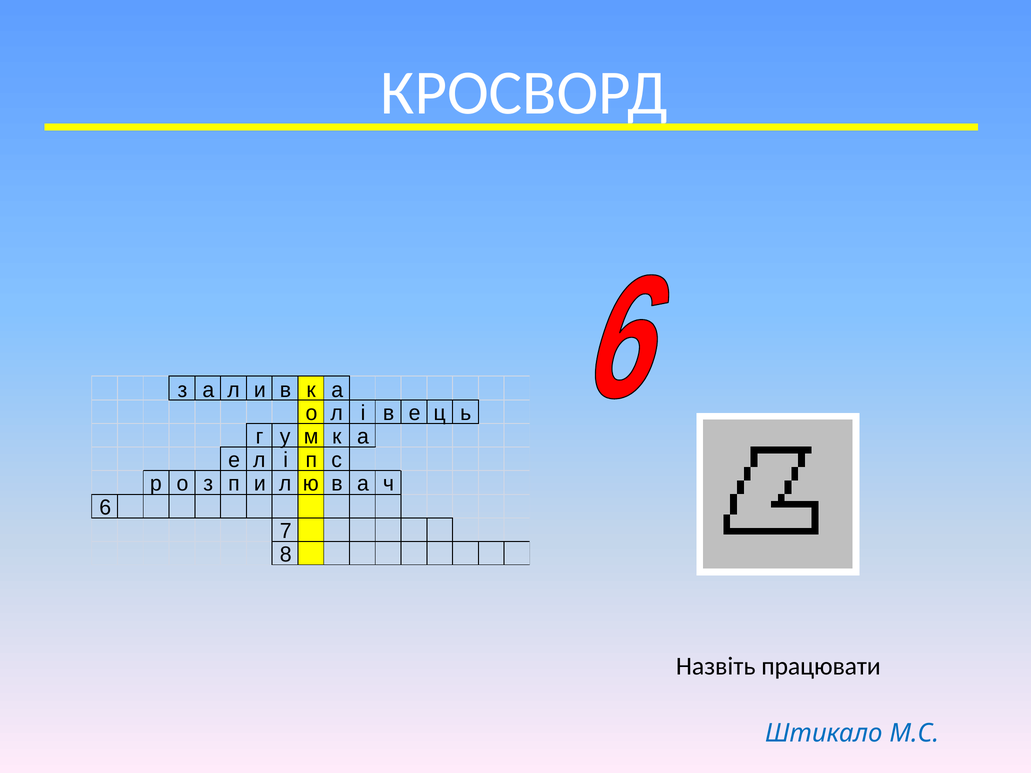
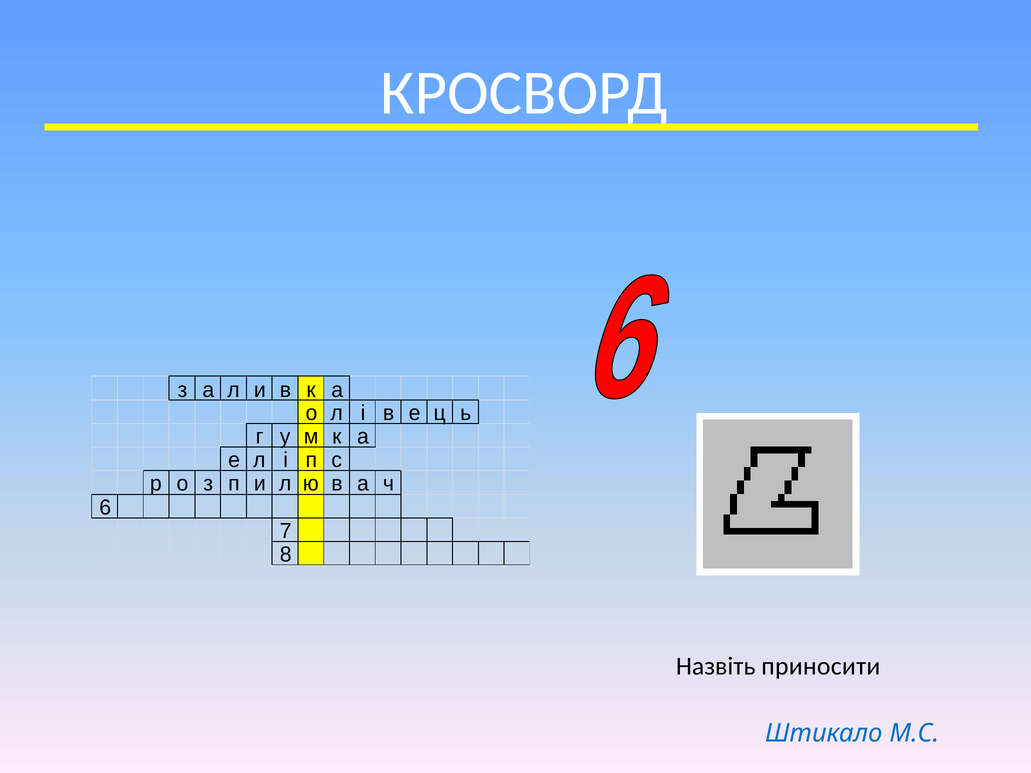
працювати: працювати -> приносити
